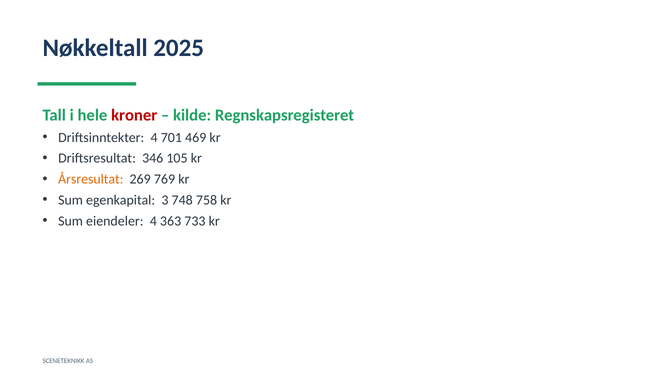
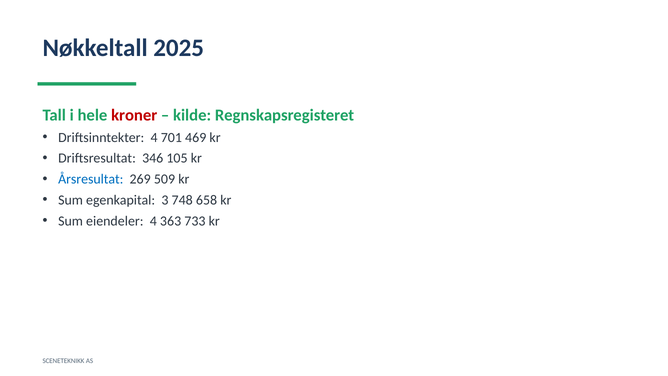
Årsresultat colour: orange -> blue
769: 769 -> 509
758: 758 -> 658
